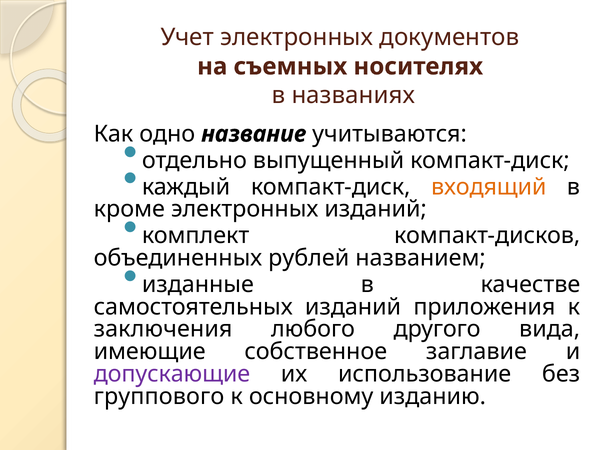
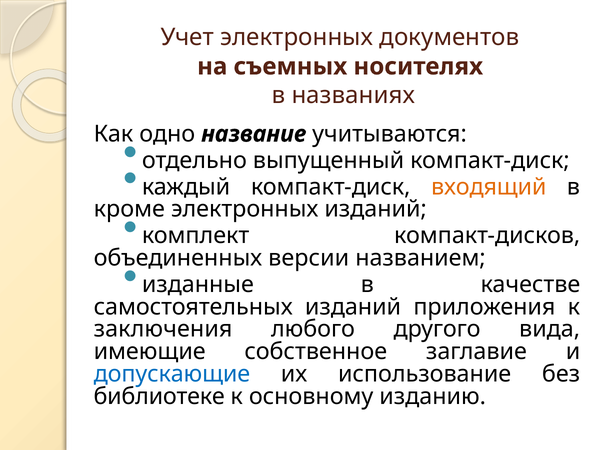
рублей: рублей -> версии
допускающие colour: purple -> blue
группового: группового -> библиотеке
